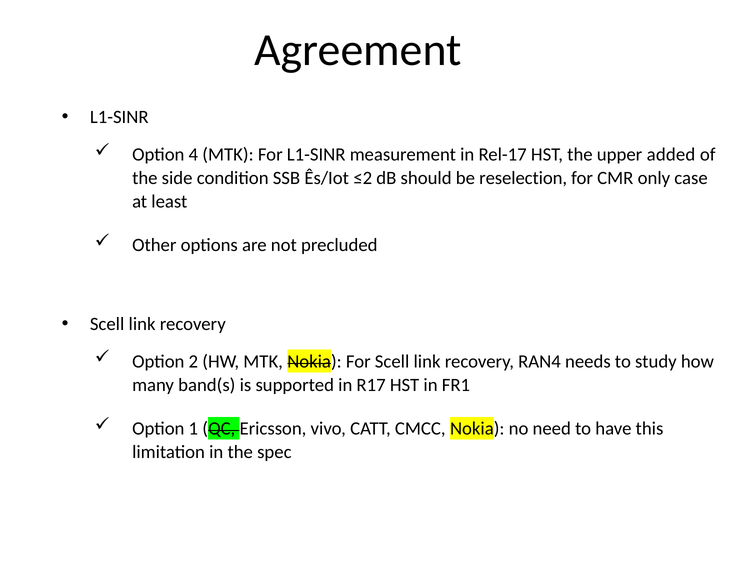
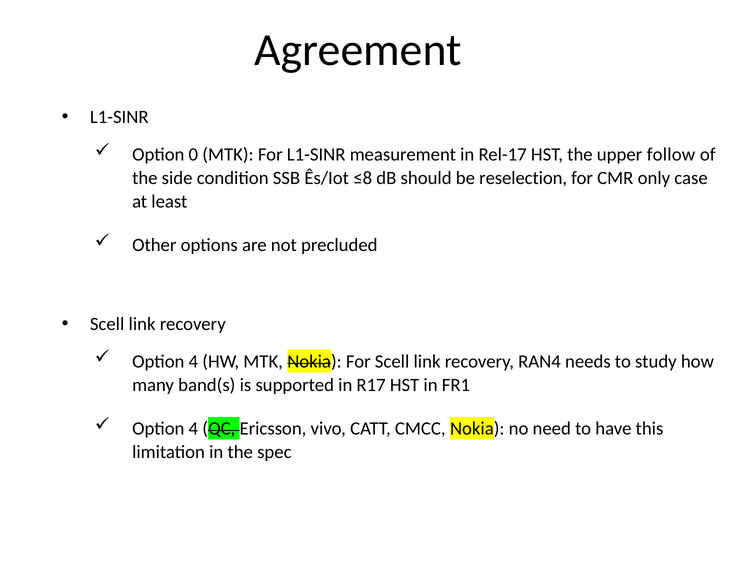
4: 4 -> 0
added: added -> follow
≤2: ≤2 -> ≤8
2 at (193, 361): 2 -> 4
1 at (193, 428): 1 -> 4
